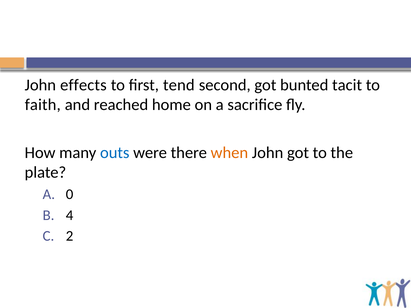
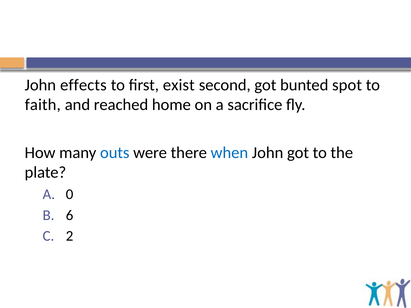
tend: tend -> exist
tacit: tacit -> spot
when colour: orange -> blue
4: 4 -> 6
